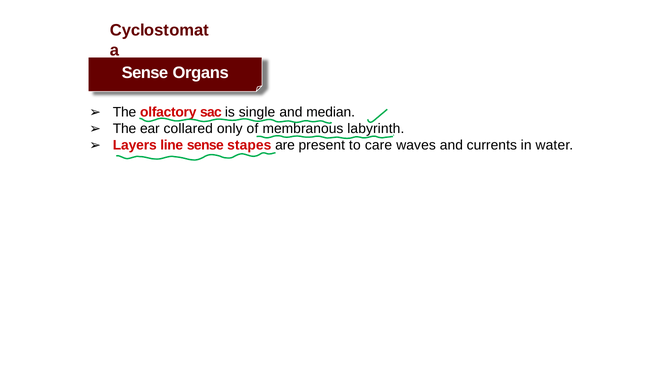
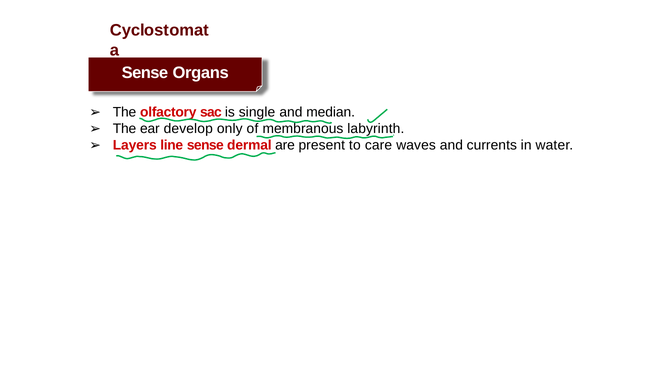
collared: collared -> develop
stapes: stapes -> dermal
